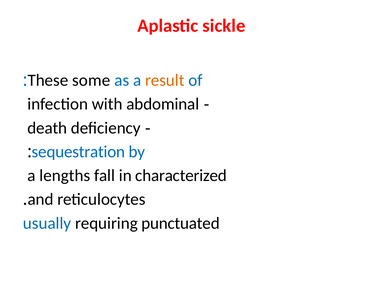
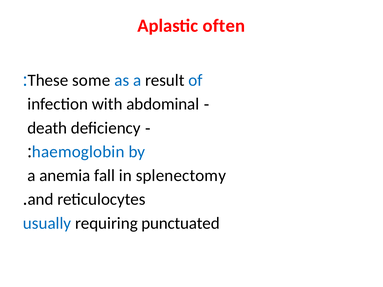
sickle: sickle -> often
result colour: orange -> black
sequestration: sequestration -> haemoglobin
lengths: lengths -> anemia
characterized: characterized -> splenectomy
